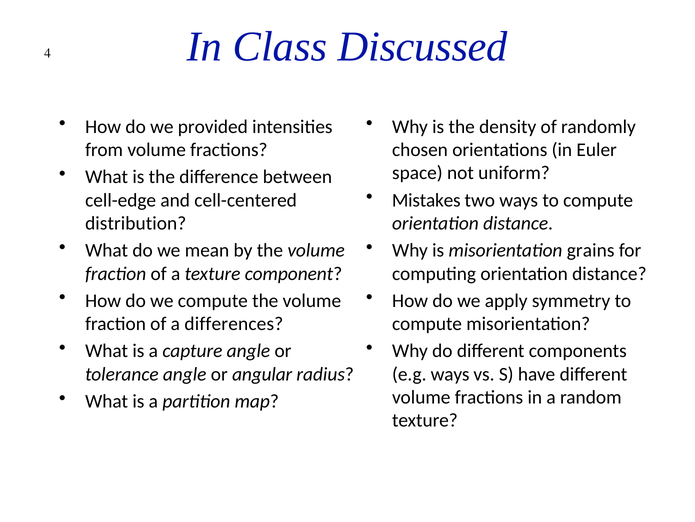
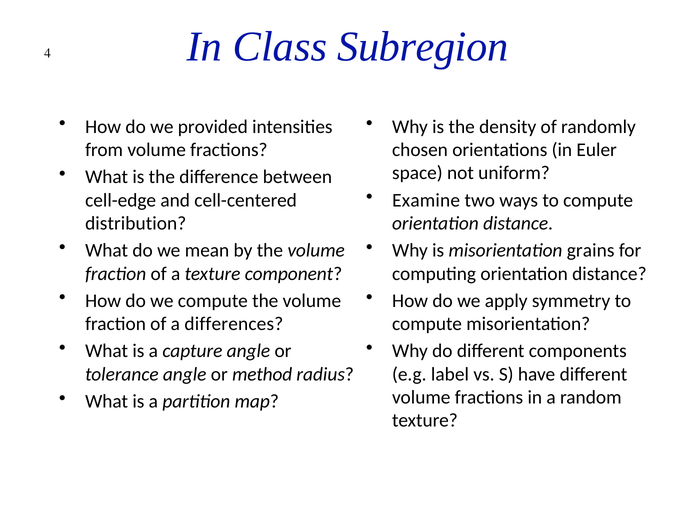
Discussed: Discussed -> Subregion
Mistakes: Mistakes -> Examine
angular: angular -> method
e.g ways: ways -> label
